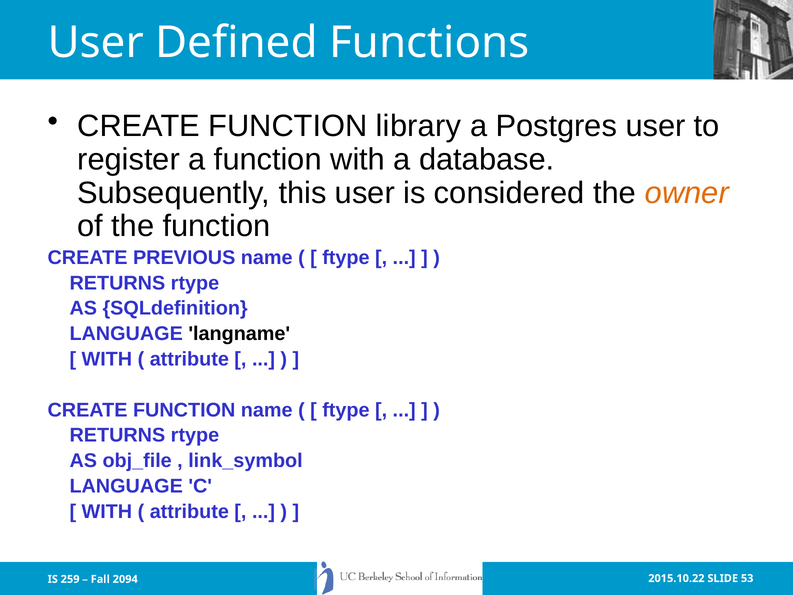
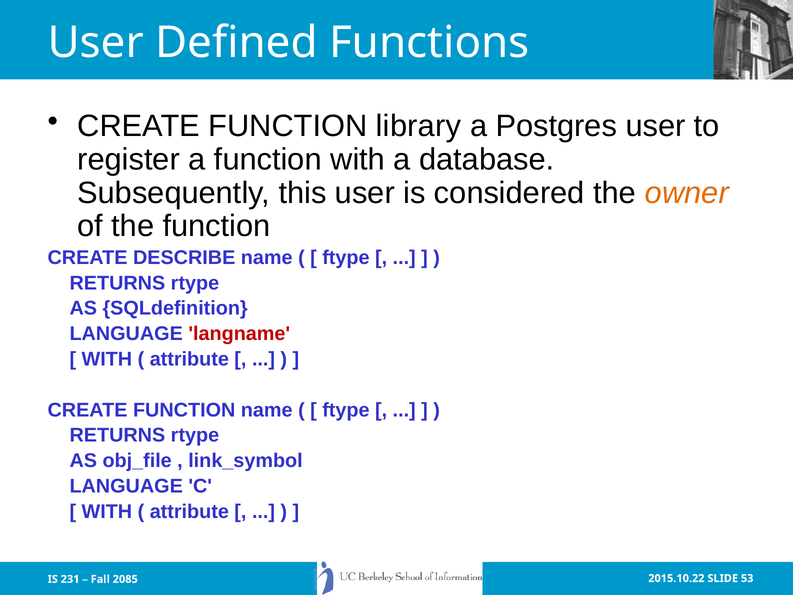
PREVIOUS: PREVIOUS -> DESCRIBE
langname colour: black -> red
259: 259 -> 231
2094: 2094 -> 2085
